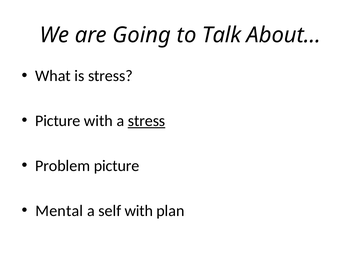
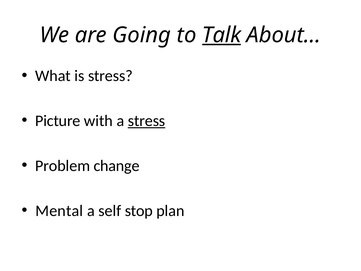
Talk underline: none -> present
Problem picture: picture -> change
self with: with -> stop
